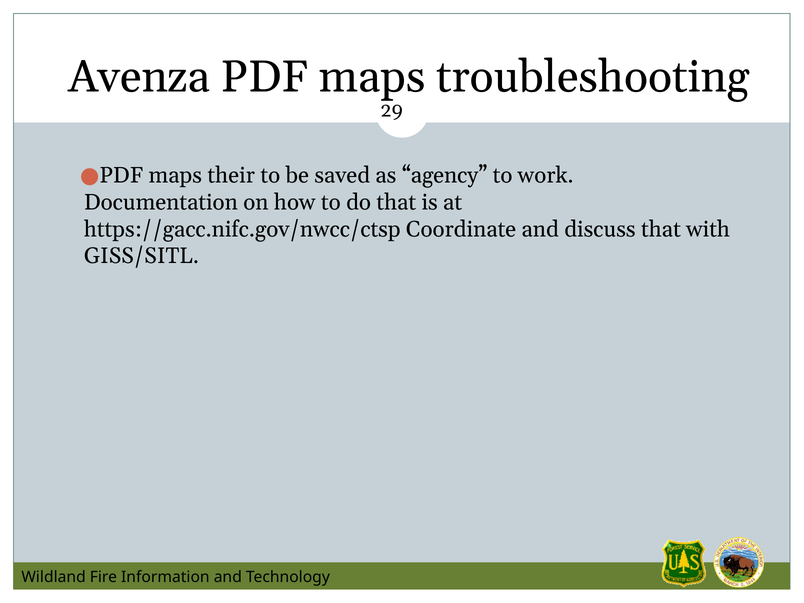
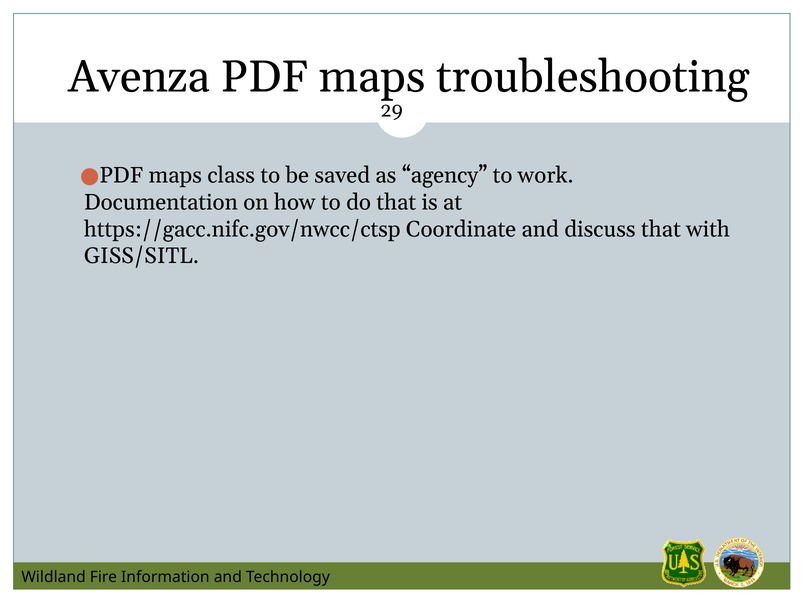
their: their -> class
